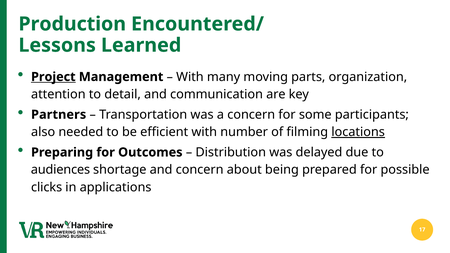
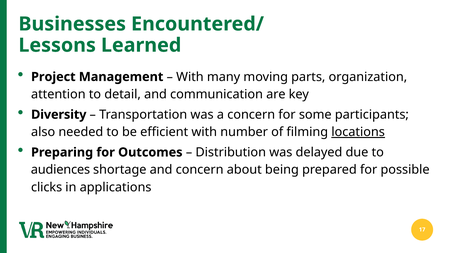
Production: Production -> Businesses
Project underline: present -> none
Partners: Partners -> Diversity
